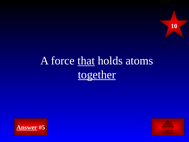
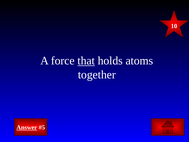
together underline: present -> none
